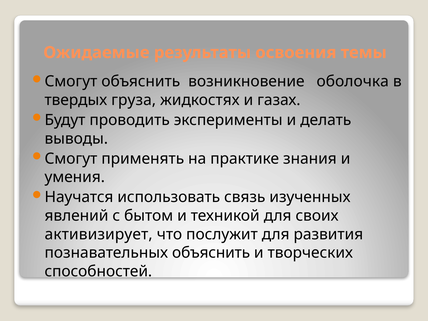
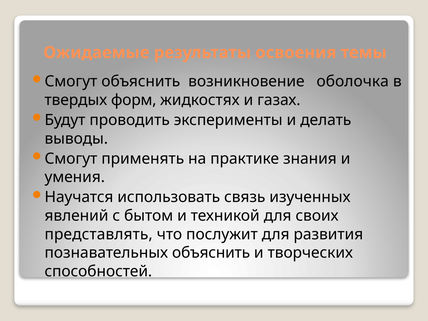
груза: груза -> форм
активизирует: активизирует -> представлять
